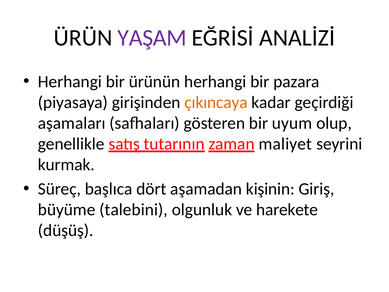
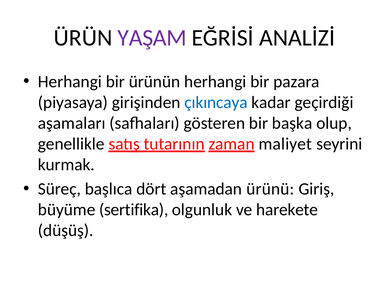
çıkıncaya colour: orange -> blue
uyum: uyum -> başka
kişinin: kişinin -> ürünü
talebini: talebini -> sertifika
